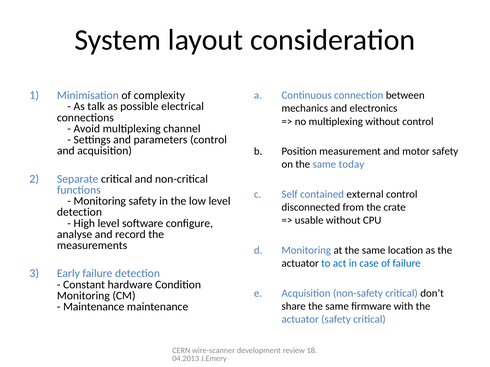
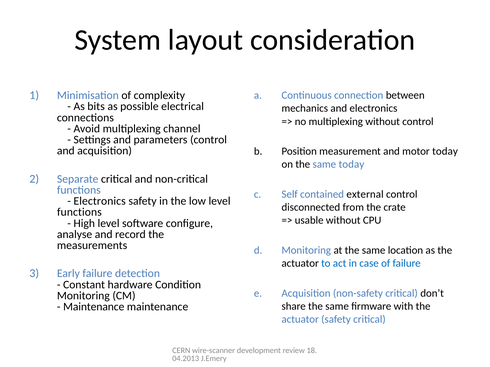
talk: talk -> bits
motor safety: safety -> today
Monitoring at (100, 201): Monitoring -> Electronics
detection at (79, 212): detection -> functions
